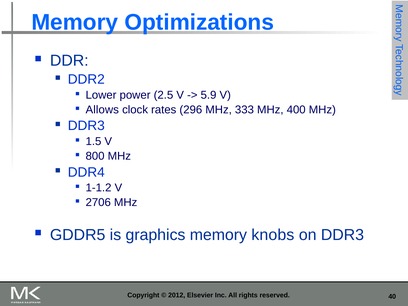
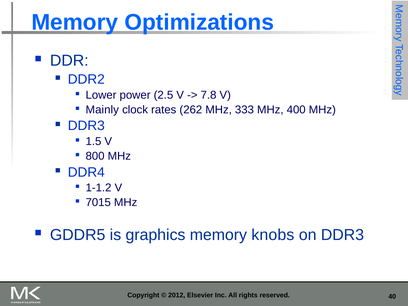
5.9: 5.9 -> 7.8
Allows: Allows -> Mainly
296: 296 -> 262
2706: 2706 -> 7015
